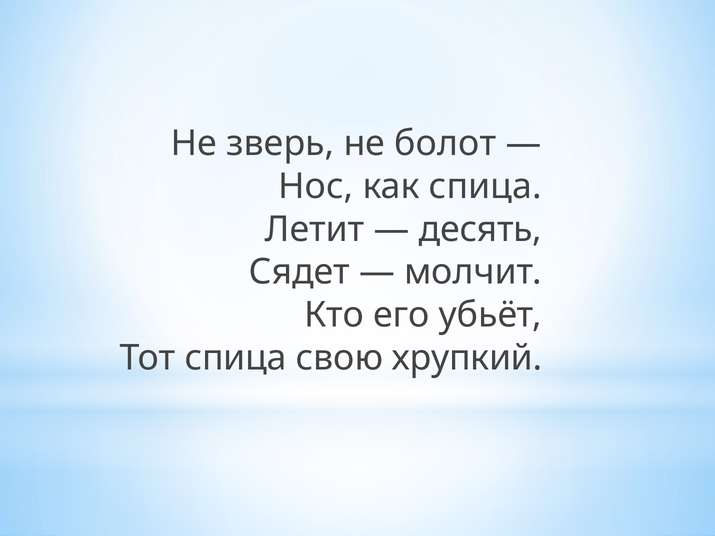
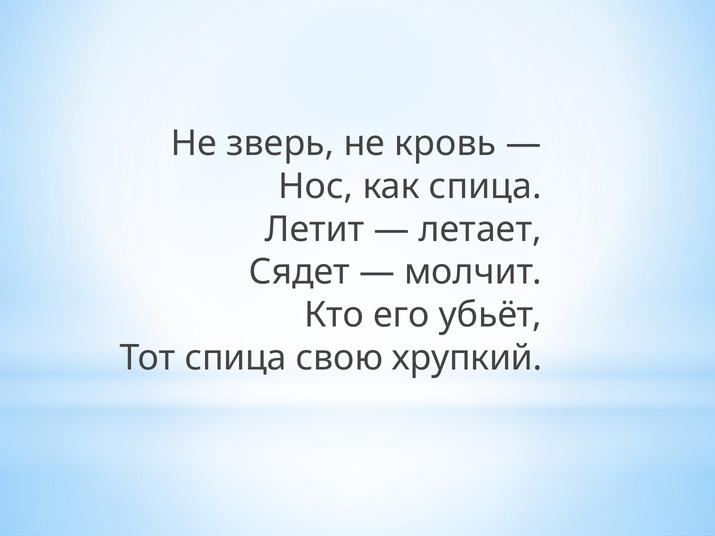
болот: болот -> кровь
десять: десять -> летает
